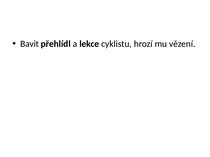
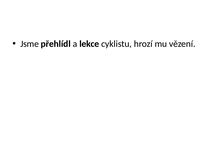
Bavit: Bavit -> Jsme
